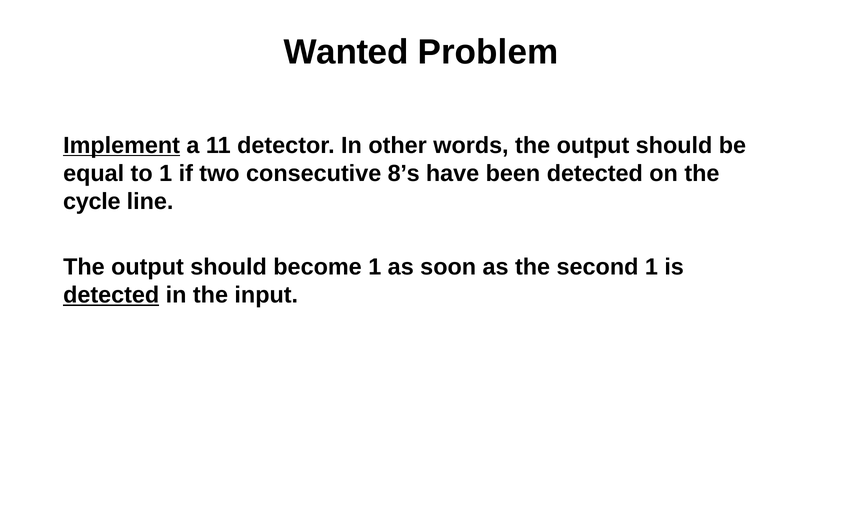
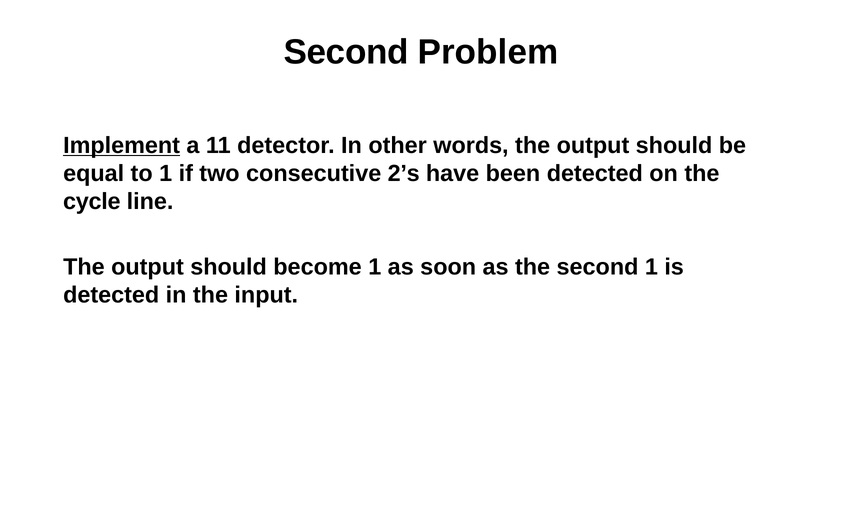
Wanted at (346, 52): Wanted -> Second
8’s: 8’s -> 2’s
detected at (111, 295) underline: present -> none
